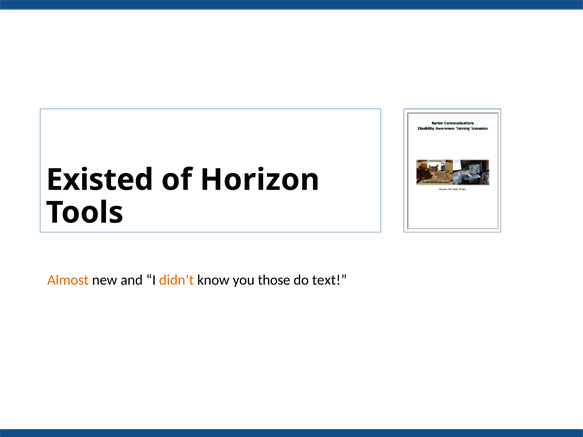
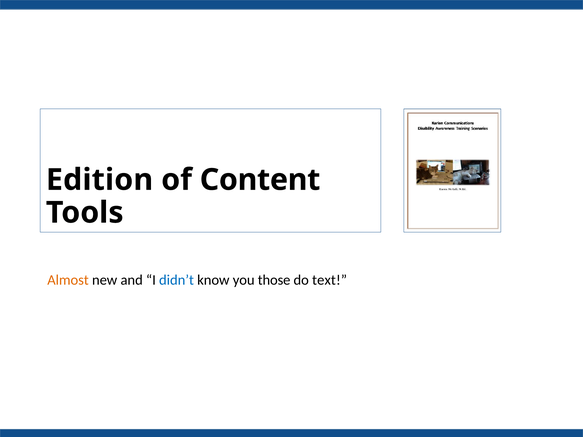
Existed: Existed -> Edition
Horizon: Horizon -> Content
didn’t colour: orange -> blue
